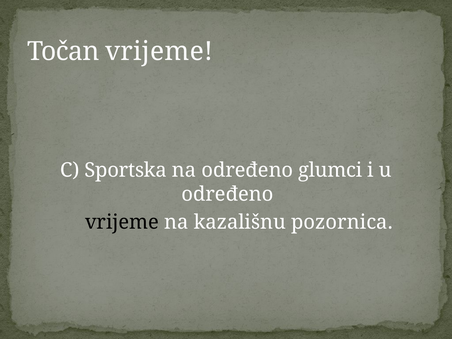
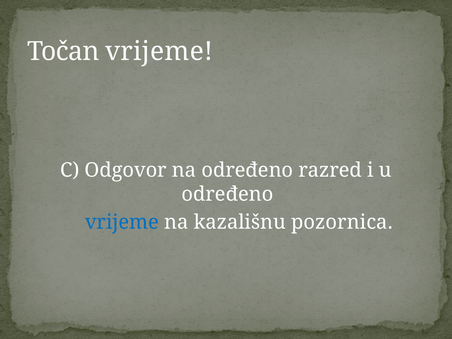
Sportska: Sportska -> Odgovor
glumci: glumci -> razred
vrijeme at (122, 222) colour: black -> blue
